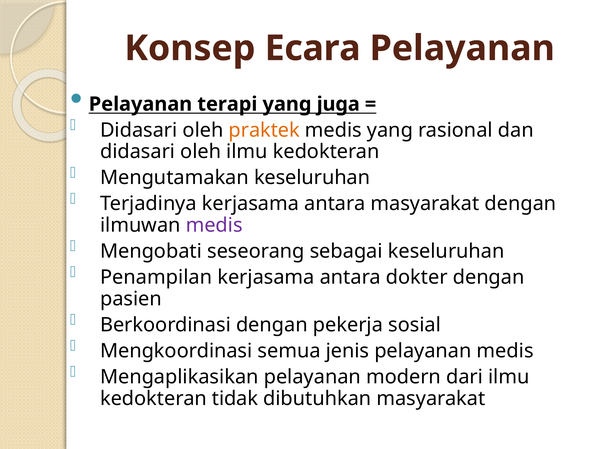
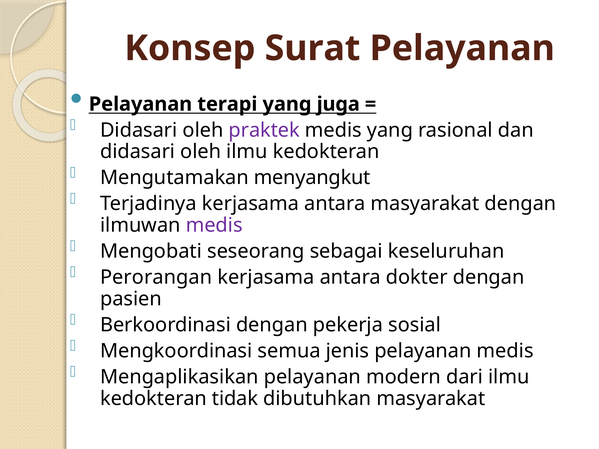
Ecara: Ecara -> Surat
praktek colour: orange -> purple
Mengutamakan keseluruhan: keseluruhan -> menyangkut
Penampilan: Penampilan -> Perorangan
